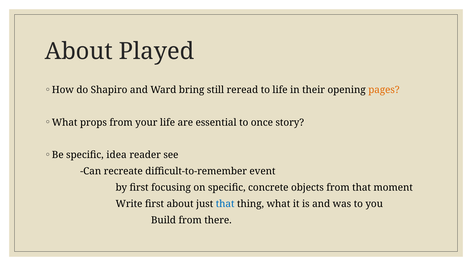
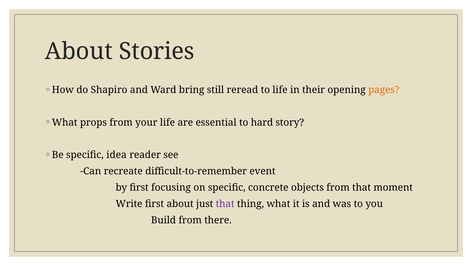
Played: Played -> Stories
once: once -> hard
that at (225, 203) colour: blue -> purple
